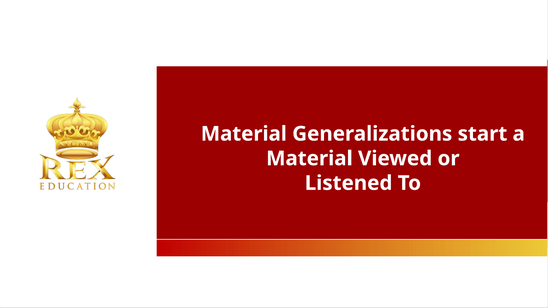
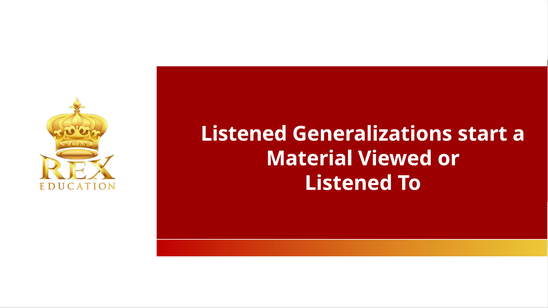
Material at (244, 134): Material -> Listened
